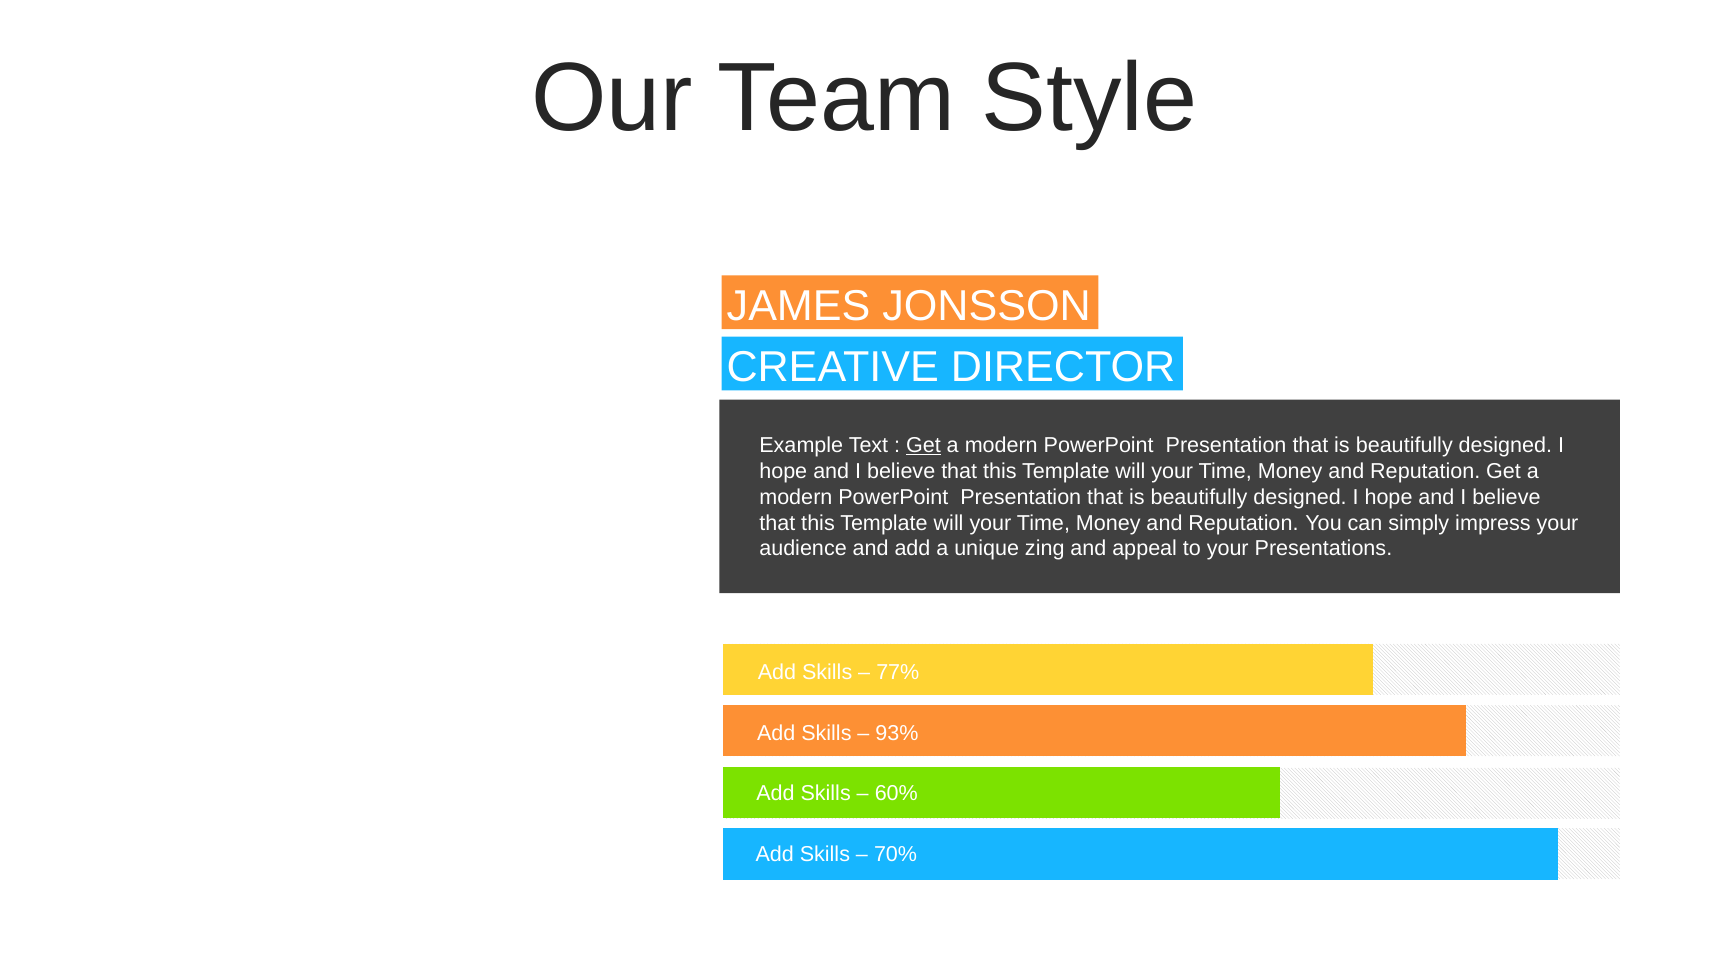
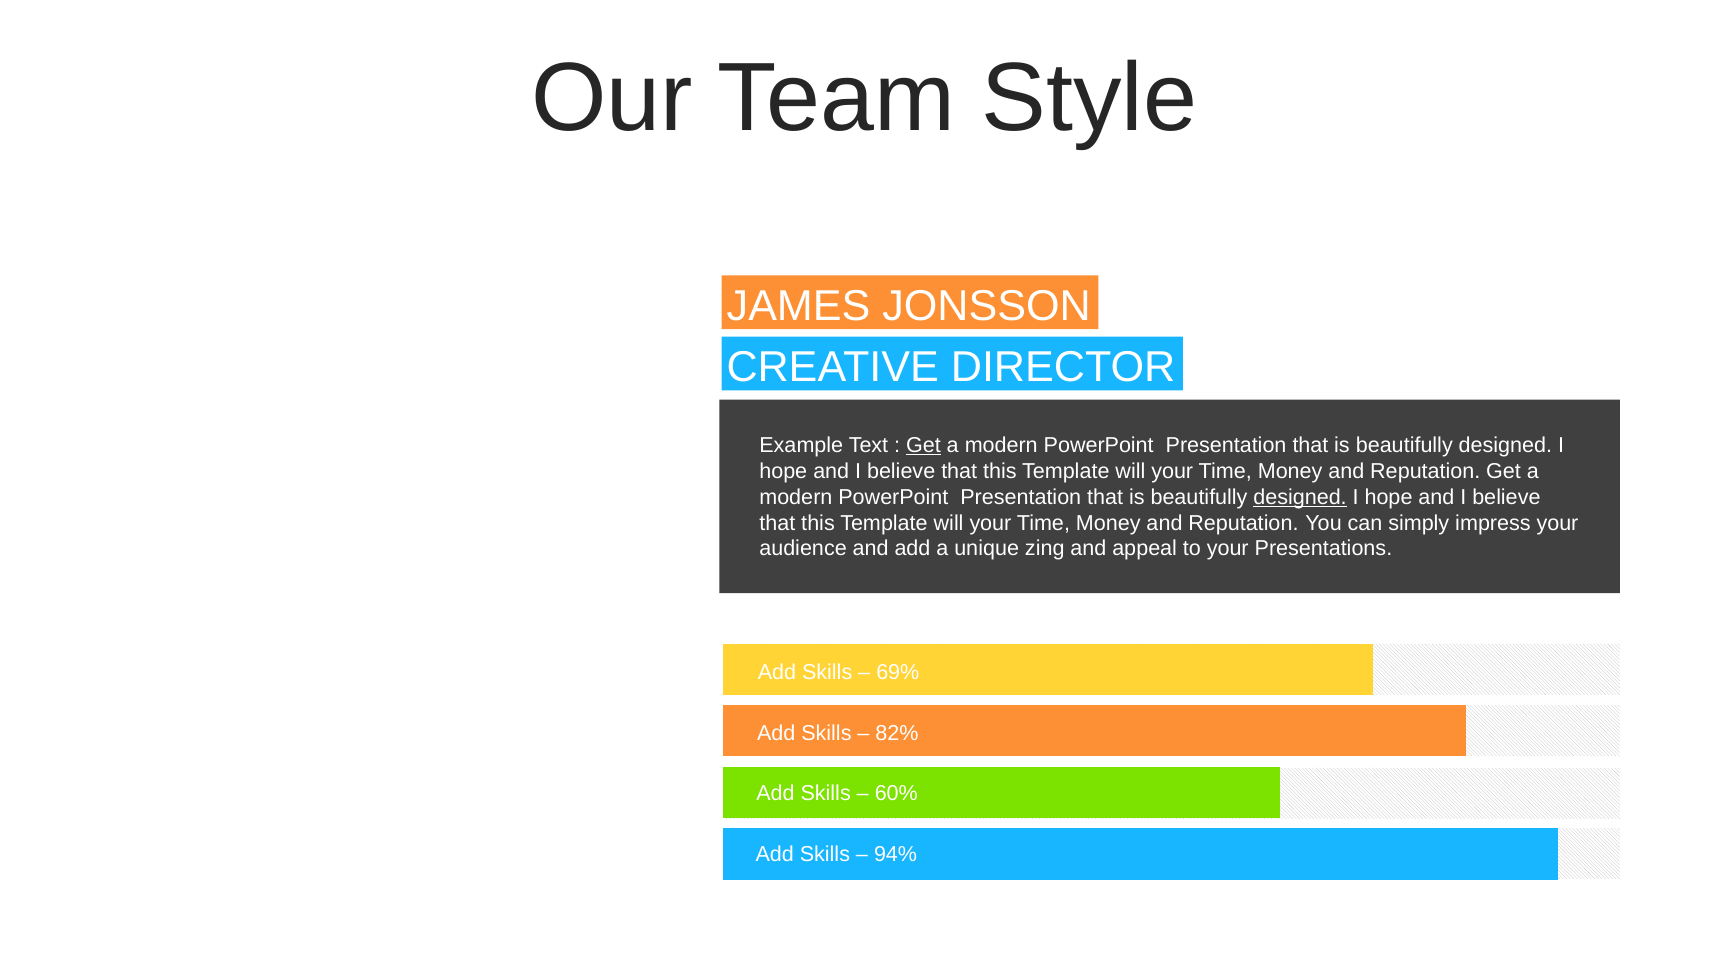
designed at (1300, 497) underline: none -> present
77%: 77% -> 69%
93%: 93% -> 82%
70%: 70% -> 94%
